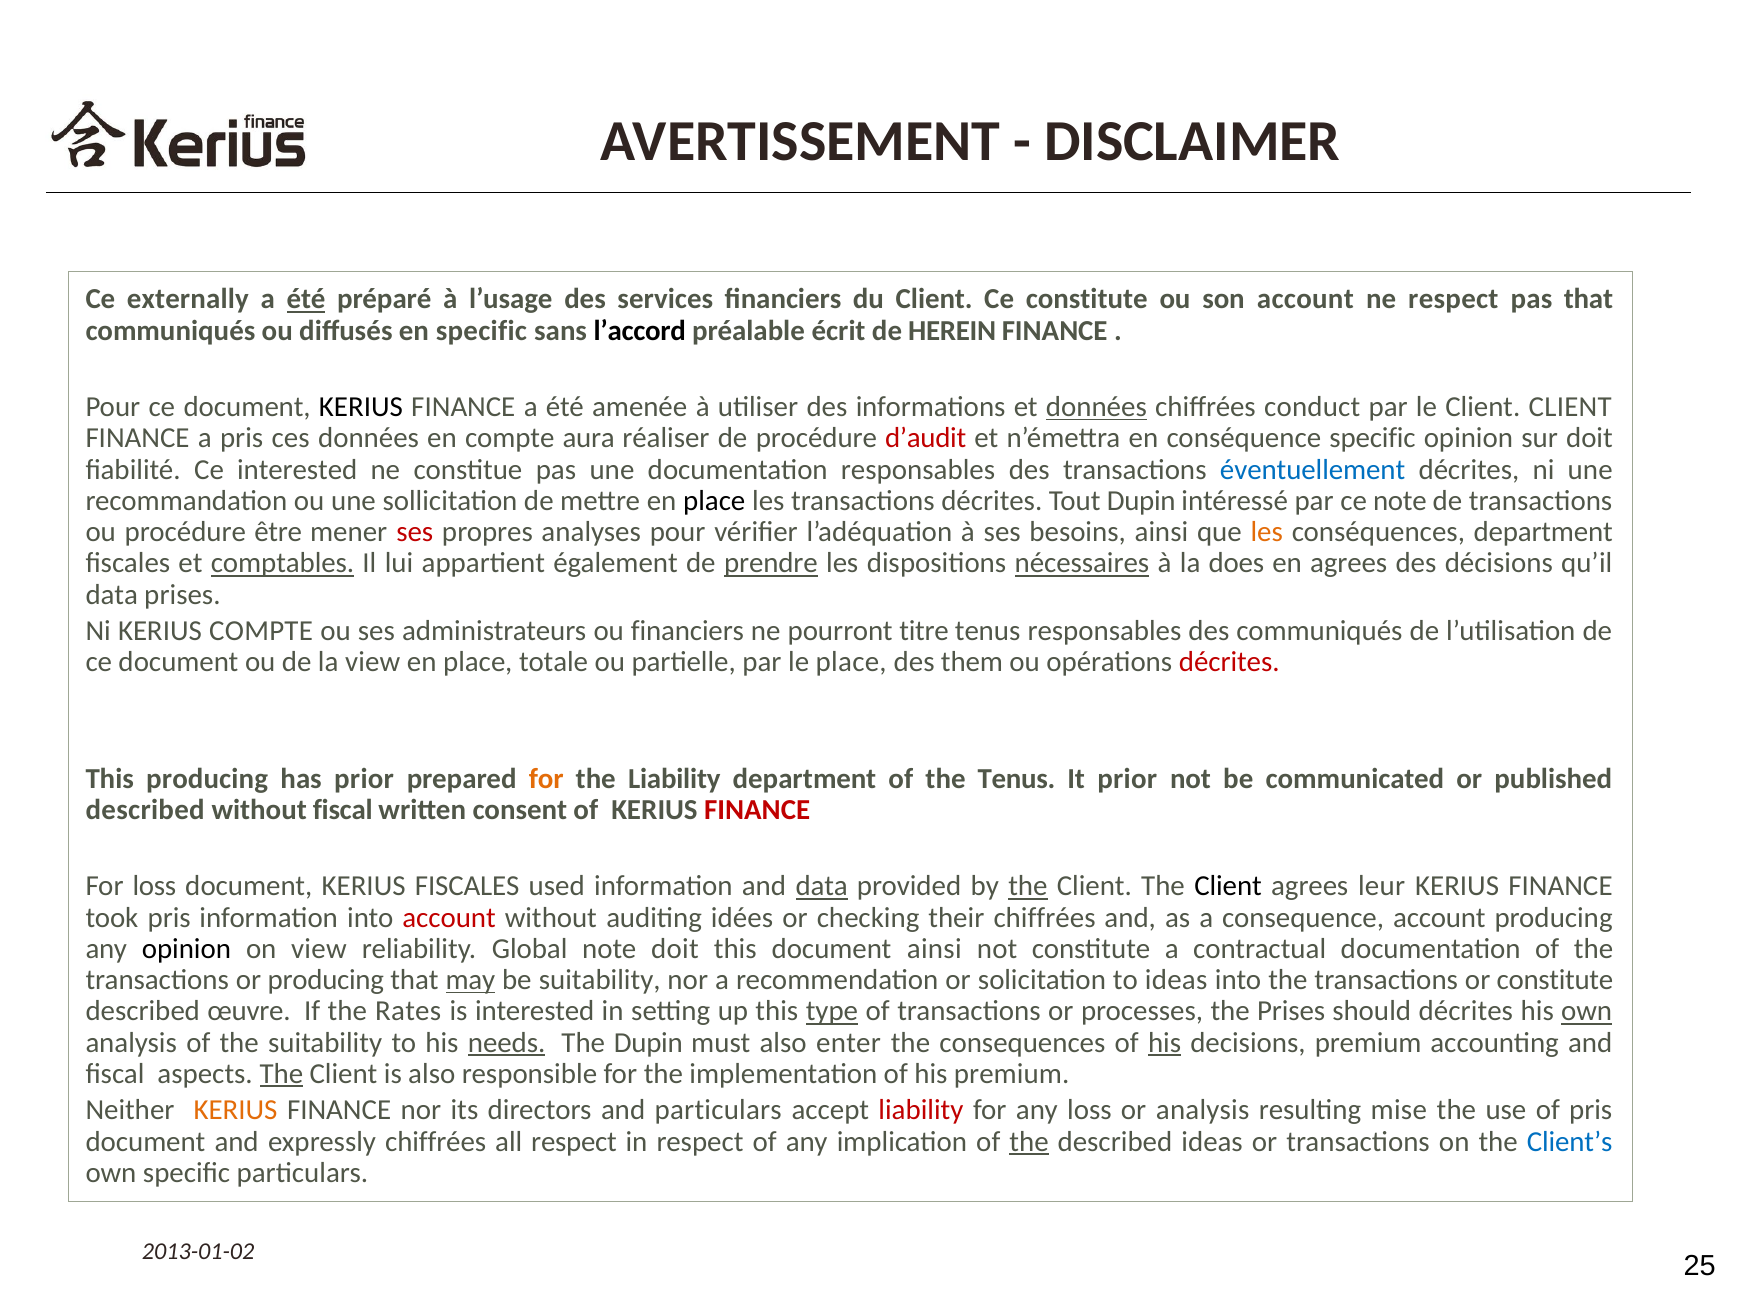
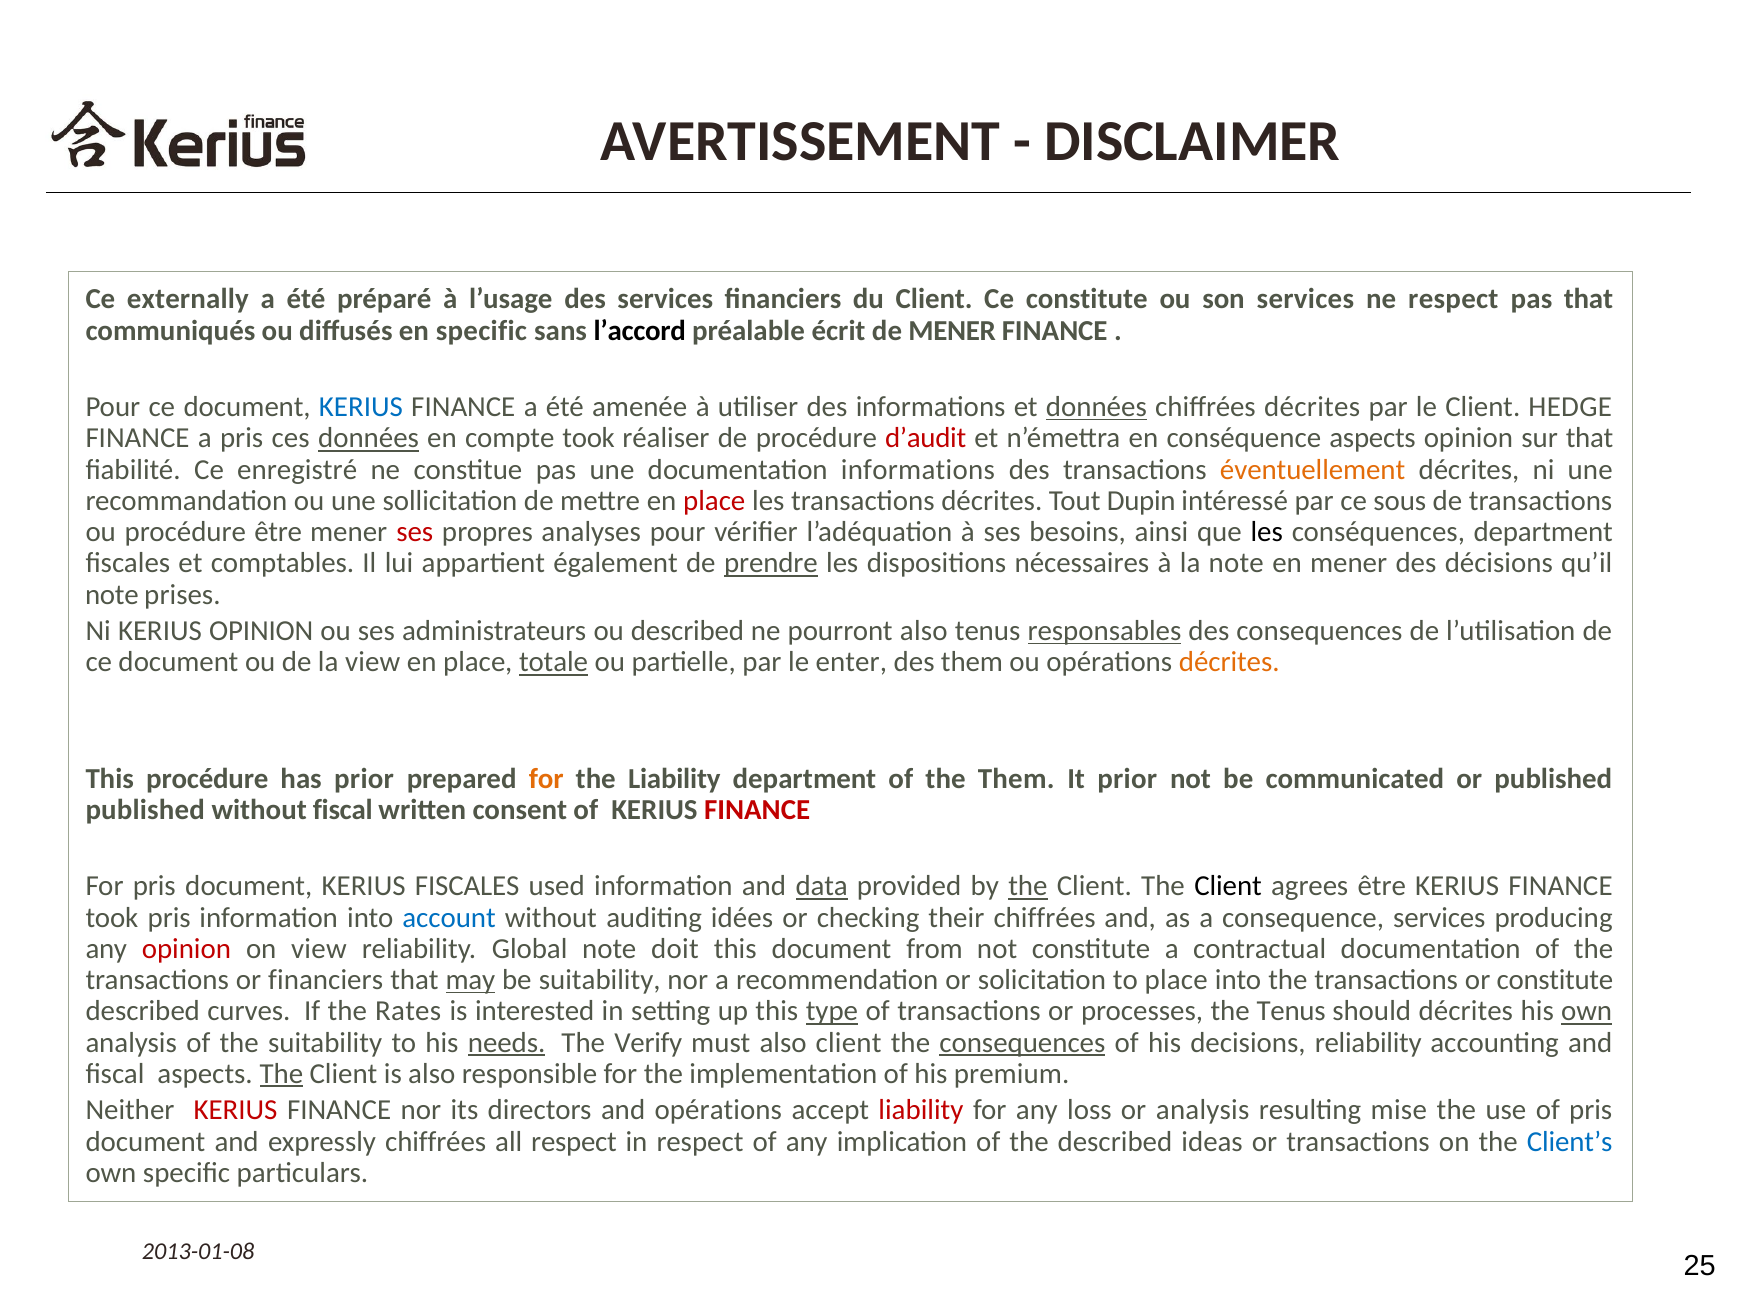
été at (306, 299) underline: present -> none
son account: account -> services
de HEREIN: HEREIN -> MENER
KERIUS at (361, 407) colour: black -> blue
chiffrées conduct: conduct -> décrites
Client CLIENT: CLIENT -> HEDGE
données at (369, 438) underline: none -> present
compte aura: aura -> took
conséquence specific: specific -> aspects
sur doit: doit -> that
Ce interested: interested -> enregistré
documentation responsables: responsables -> informations
éventuellement colour: blue -> orange
place at (714, 501) colour: black -> red
ce note: note -> sous
les at (1267, 532) colour: orange -> black
comptables underline: present -> none
nécessaires underline: present -> none
la does: does -> note
en agrees: agrees -> mener
data at (112, 595): data -> note
KERIUS COMPTE: COMPTE -> OPINION
ou financiers: financiers -> described
pourront titre: titre -> also
responsables at (1104, 631) underline: none -> present
des communiqués: communiqués -> consequences
totale underline: none -> present
le place: place -> enter
décrites at (1229, 663) colour: red -> orange
This producing: producing -> procédure
the Tenus: Tenus -> Them
described at (145, 810): described -> published
For loss: loss -> pris
agrees leur: leur -> être
account at (449, 918) colour: red -> blue
consequence account: account -> services
opinion at (186, 949) colour: black -> red
document ainsi: ainsi -> from
or producing: producing -> financiers
to ideas: ideas -> place
œuvre: œuvre -> curves
the Prises: Prises -> Tenus
The Dupin: Dupin -> Verify
also enter: enter -> client
consequences at (1022, 1043) underline: none -> present
his at (1165, 1043) underline: present -> none
decisions premium: premium -> reliability
KERIUS at (235, 1111) colour: orange -> red
and particulars: particulars -> opérations
the at (1029, 1142) underline: present -> none
2013-01-02: 2013-01-02 -> 2013-01-08
